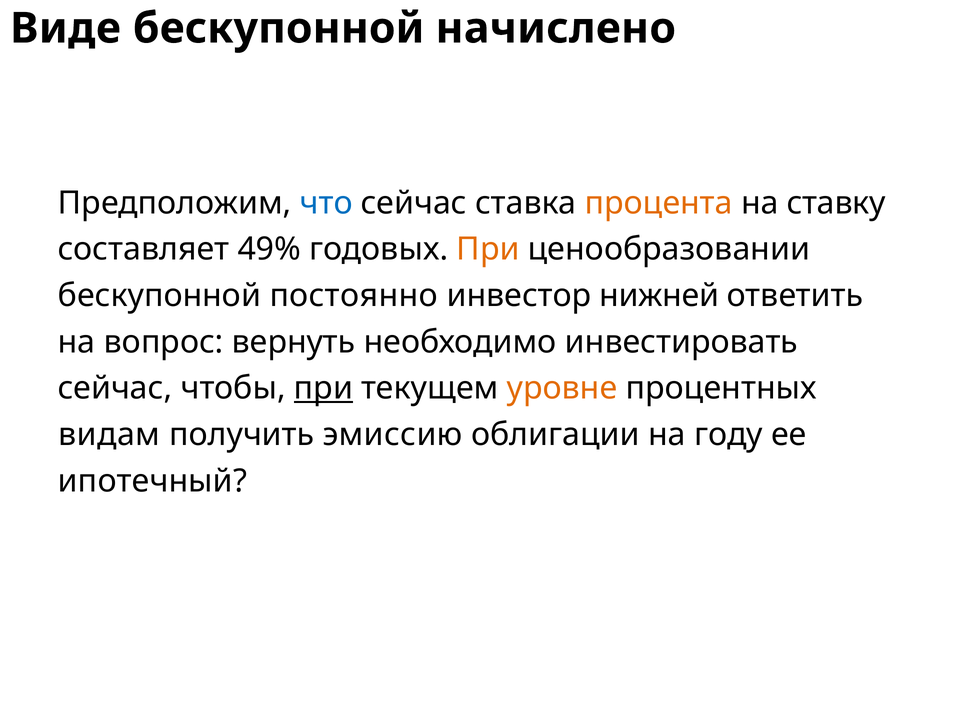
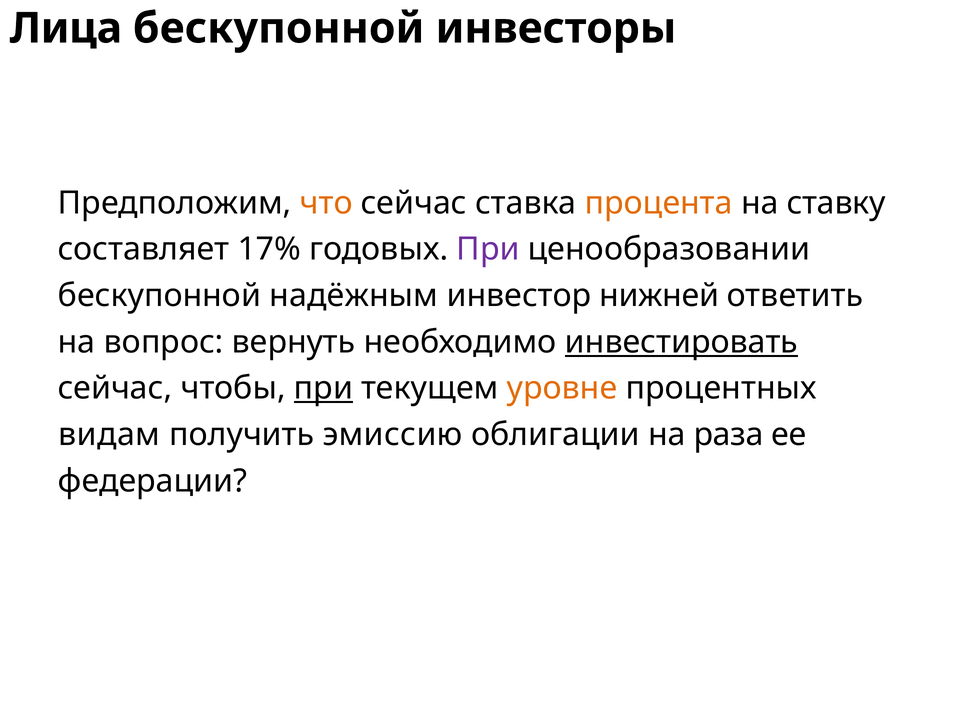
Виде: Виде -> Лица
начислено: начислено -> инвесторы
что colour: blue -> orange
49%: 49% -> 17%
При at (488, 249) colour: orange -> purple
постоянно: постоянно -> надёжным
инвестировать underline: none -> present
году: году -> раза
ипотечный: ипотечный -> федерации
